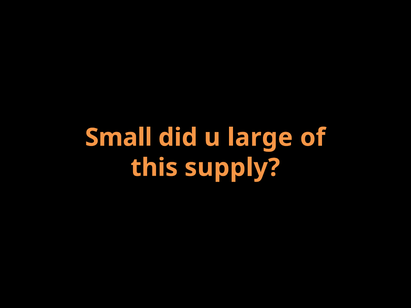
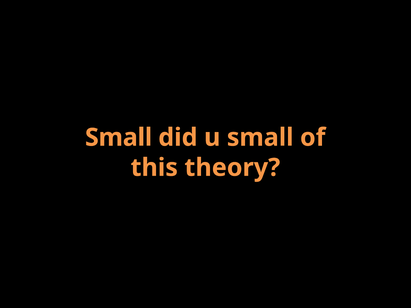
u large: large -> small
supply: supply -> theory
